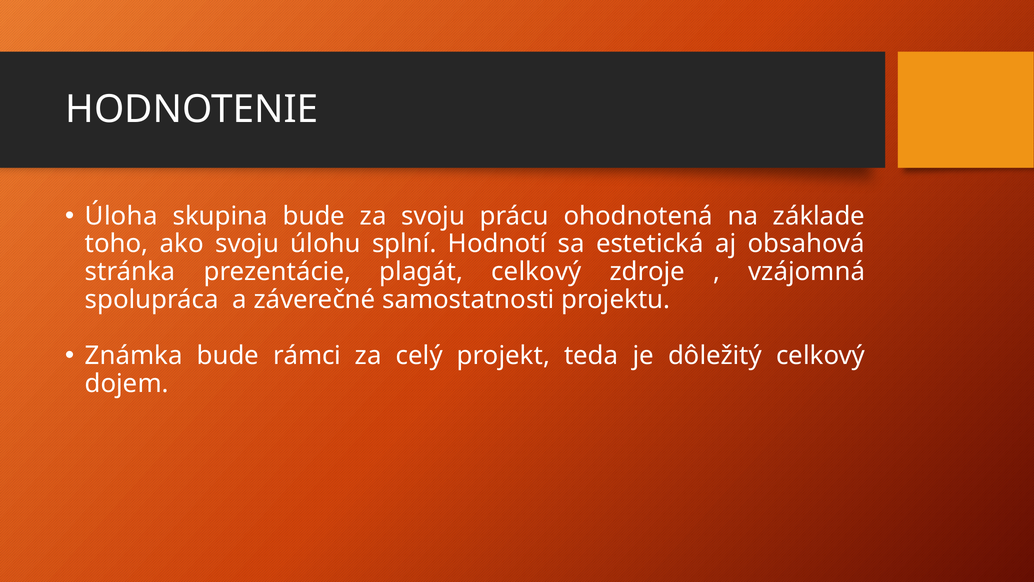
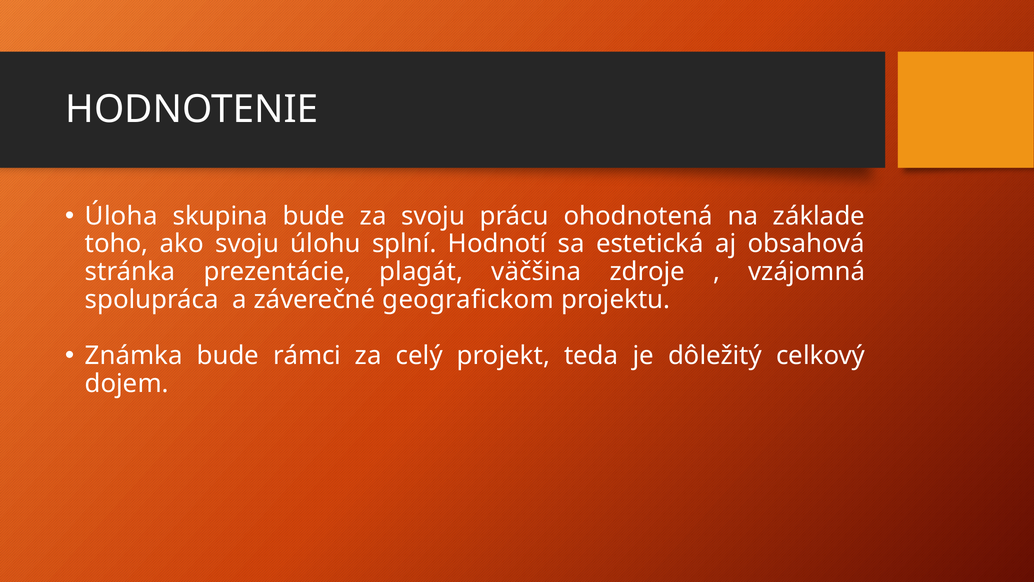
plagát celkový: celkový -> väčšina
samostatnosti: samostatnosti -> geografickom
